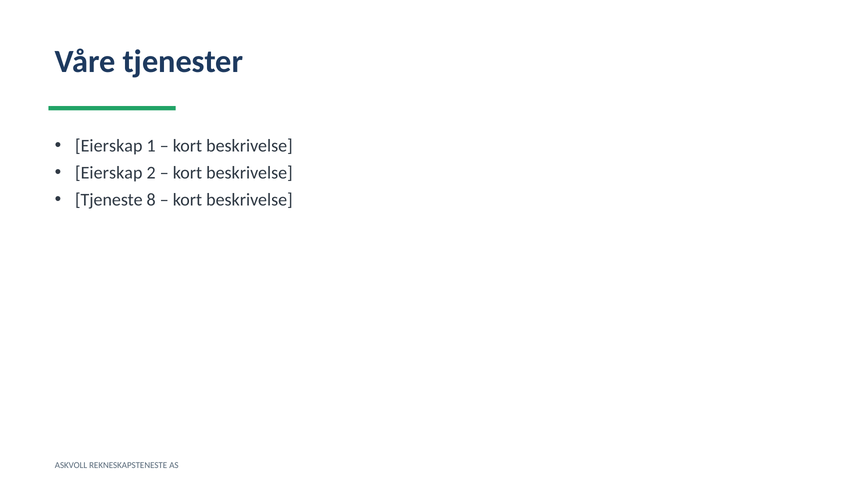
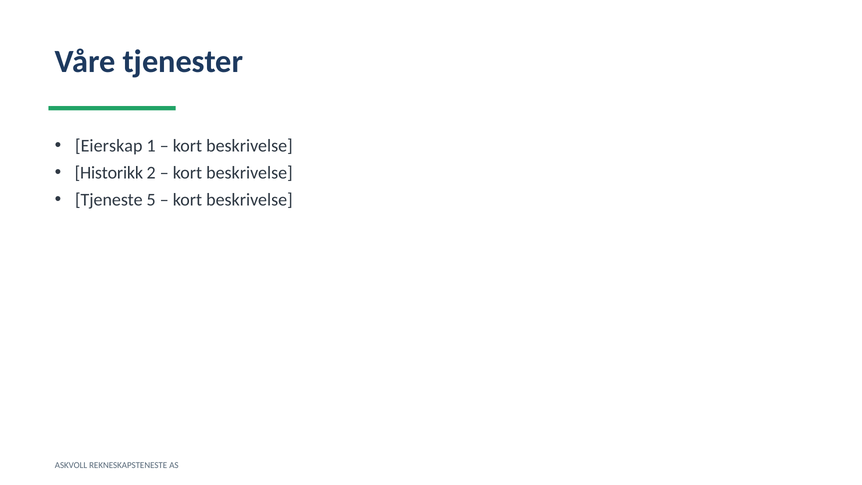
Eierskap at (109, 173): Eierskap -> Historikk
8: 8 -> 5
